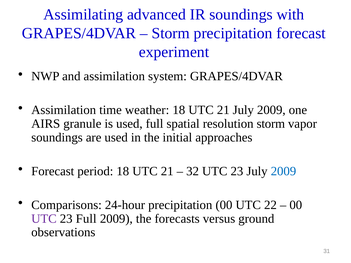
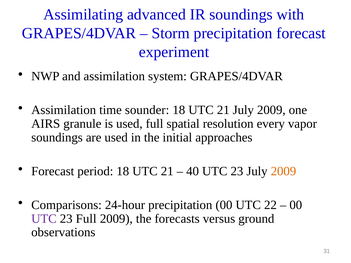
weather: weather -> sounder
resolution storm: storm -> every
32: 32 -> 40
2009 at (283, 171) colour: blue -> orange
